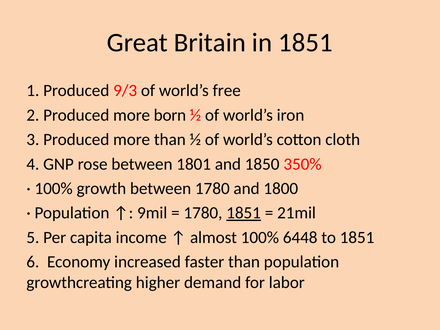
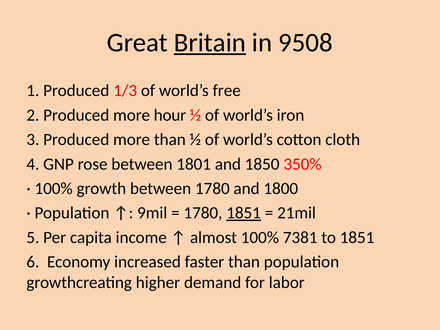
Britain underline: none -> present
in 1851: 1851 -> 9508
9/3: 9/3 -> 1/3
born: born -> hour
6448: 6448 -> 7381
